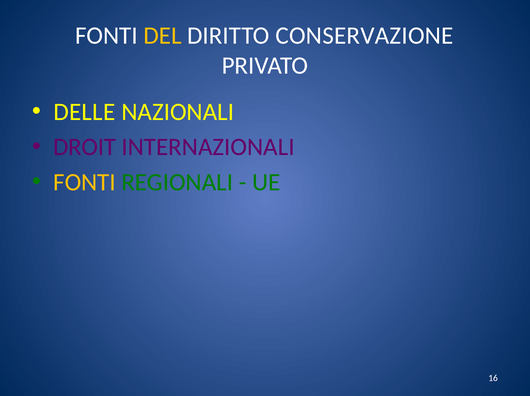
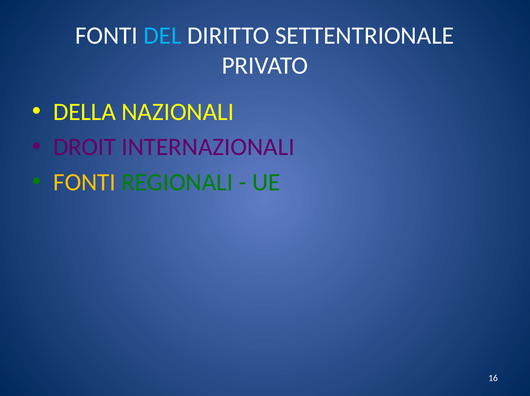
DEL colour: yellow -> light blue
CONSERVAZIONE: CONSERVAZIONE -> SETTENTRIONALE
DELLE: DELLE -> DELLA
